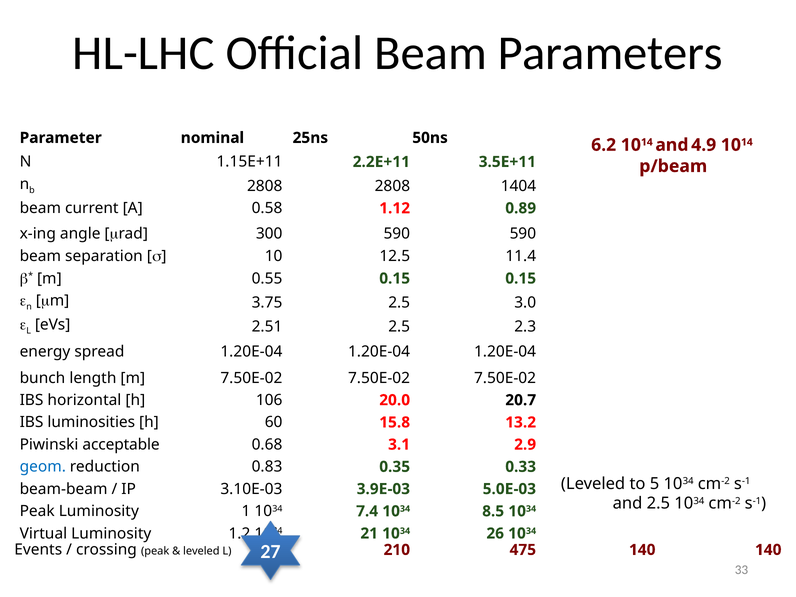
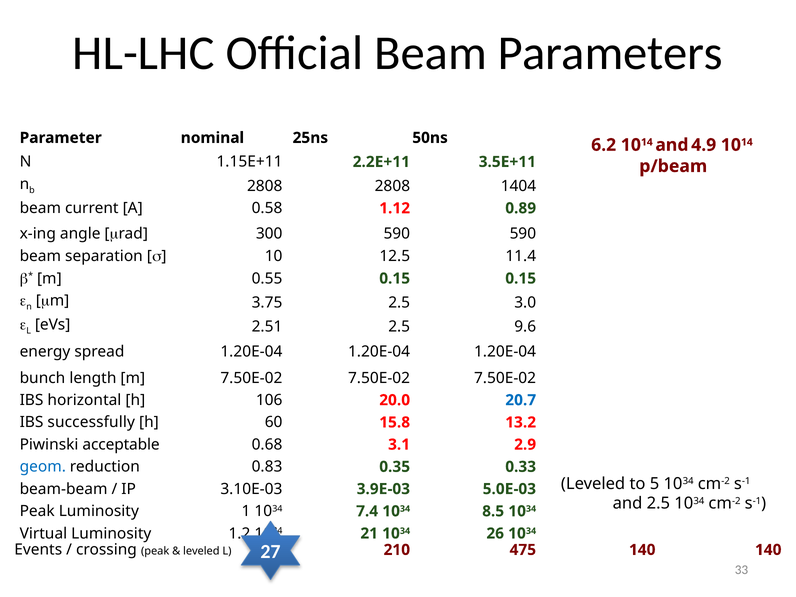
2.3: 2.3 -> 9.6
20.7 colour: black -> blue
luminosities: luminosities -> successfully
